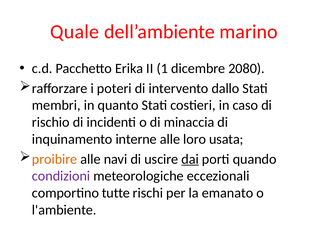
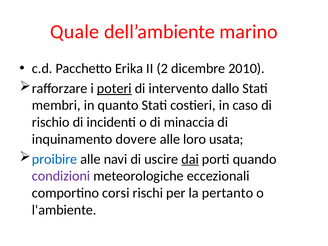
1: 1 -> 2
2080: 2080 -> 2010
poteri underline: none -> present
interne: interne -> dovere
proibire colour: orange -> blue
tutte: tutte -> corsi
emanato: emanato -> pertanto
